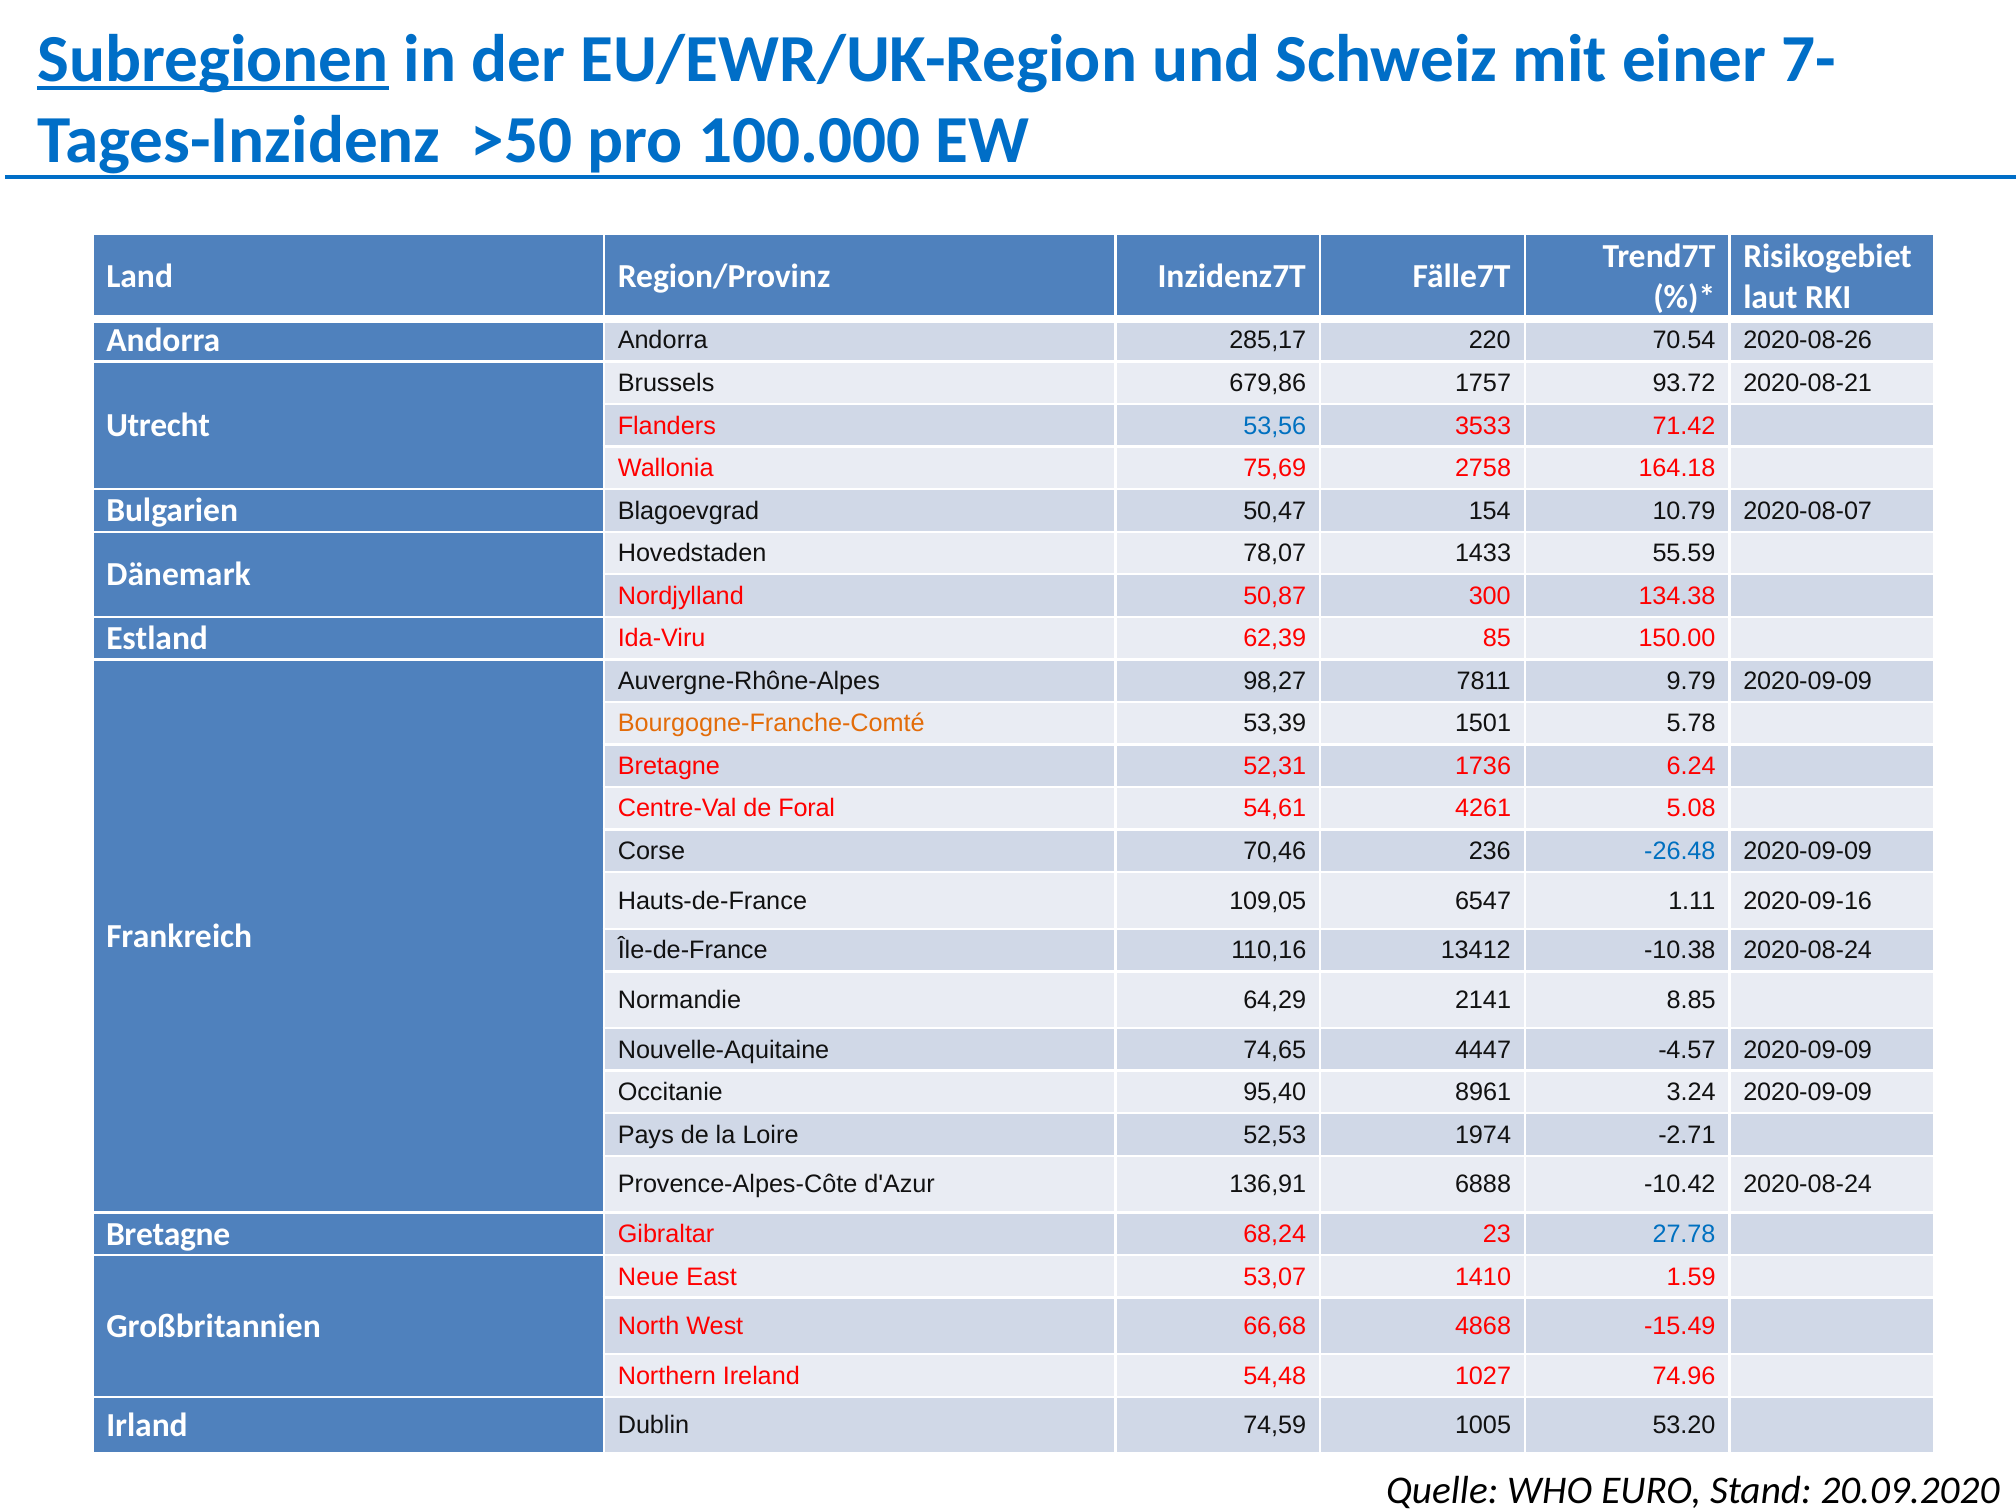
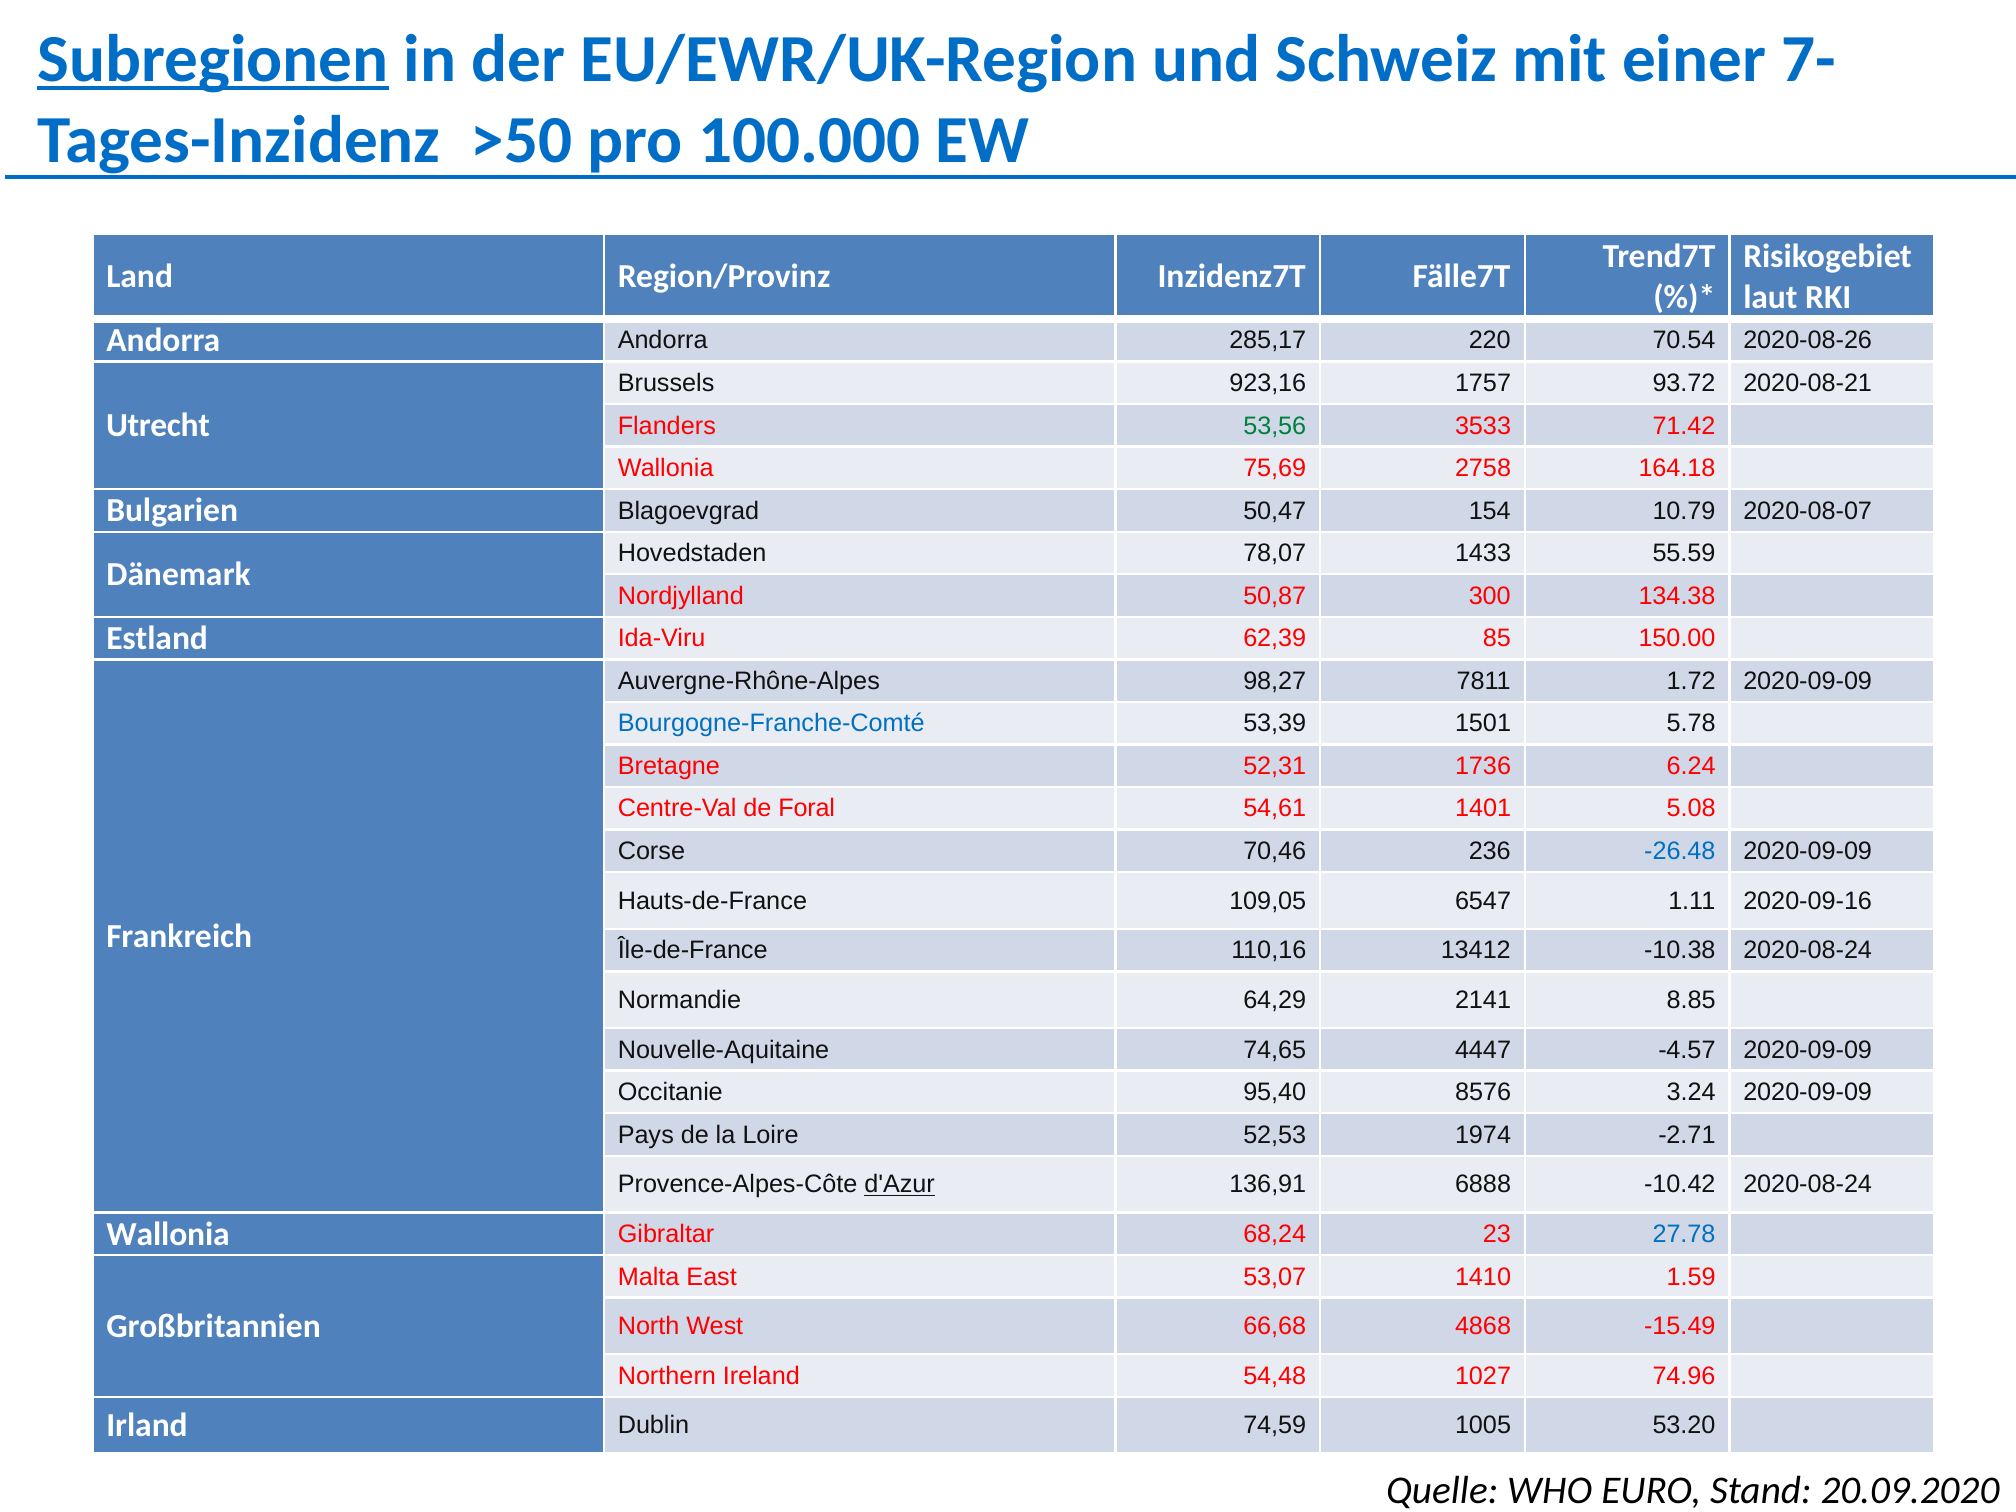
679,86: 679,86 -> 923,16
53,56 colour: blue -> green
9.79: 9.79 -> 1.72
Bourgogne-Franche-Comté colour: orange -> blue
4261: 4261 -> 1401
8961: 8961 -> 8576
d'Azur underline: none -> present
Bretagne at (168, 1234): Bretagne -> Wallonia
Neue: Neue -> Malta
